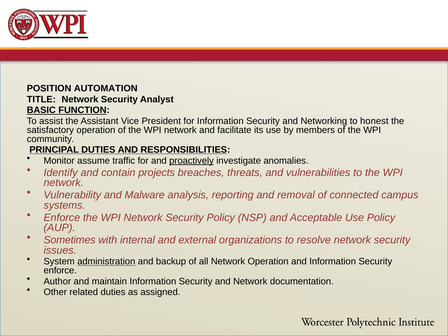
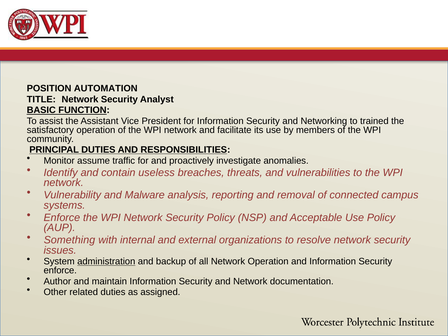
honest: honest -> trained
proactively underline: present -> none
projects: projects -> useless
Sometimes: Sometimes -> Something
